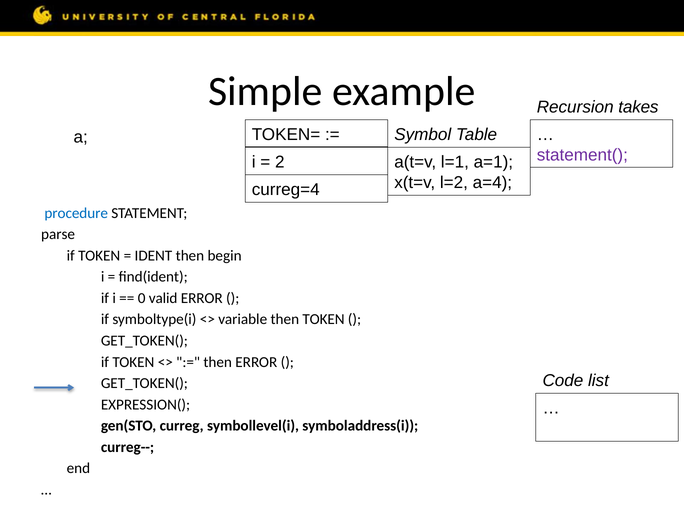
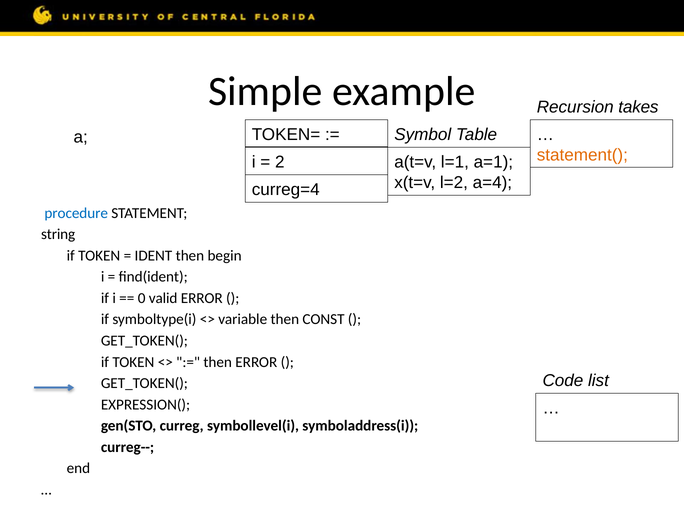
statement( colour: purple -> orange
parse: parse -> string
then TOKEN: TOKEN -> CONST
